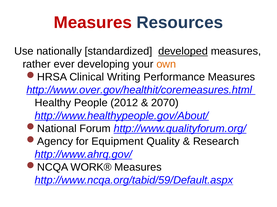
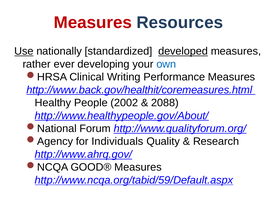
Use underline: none -> present
own colour: orange -> blue
http://www.over.gov/healthit/coremeasures.html: http://www.over.gov/healthit/coremeasures.html -> http://www.back.gov/healthit/coremeasures.html
2012: 2012 -> 2002
2070: 2070 -> 2088
Equipment: Equipment -> Individuals
WORK®: WORK® -> GOOD®
